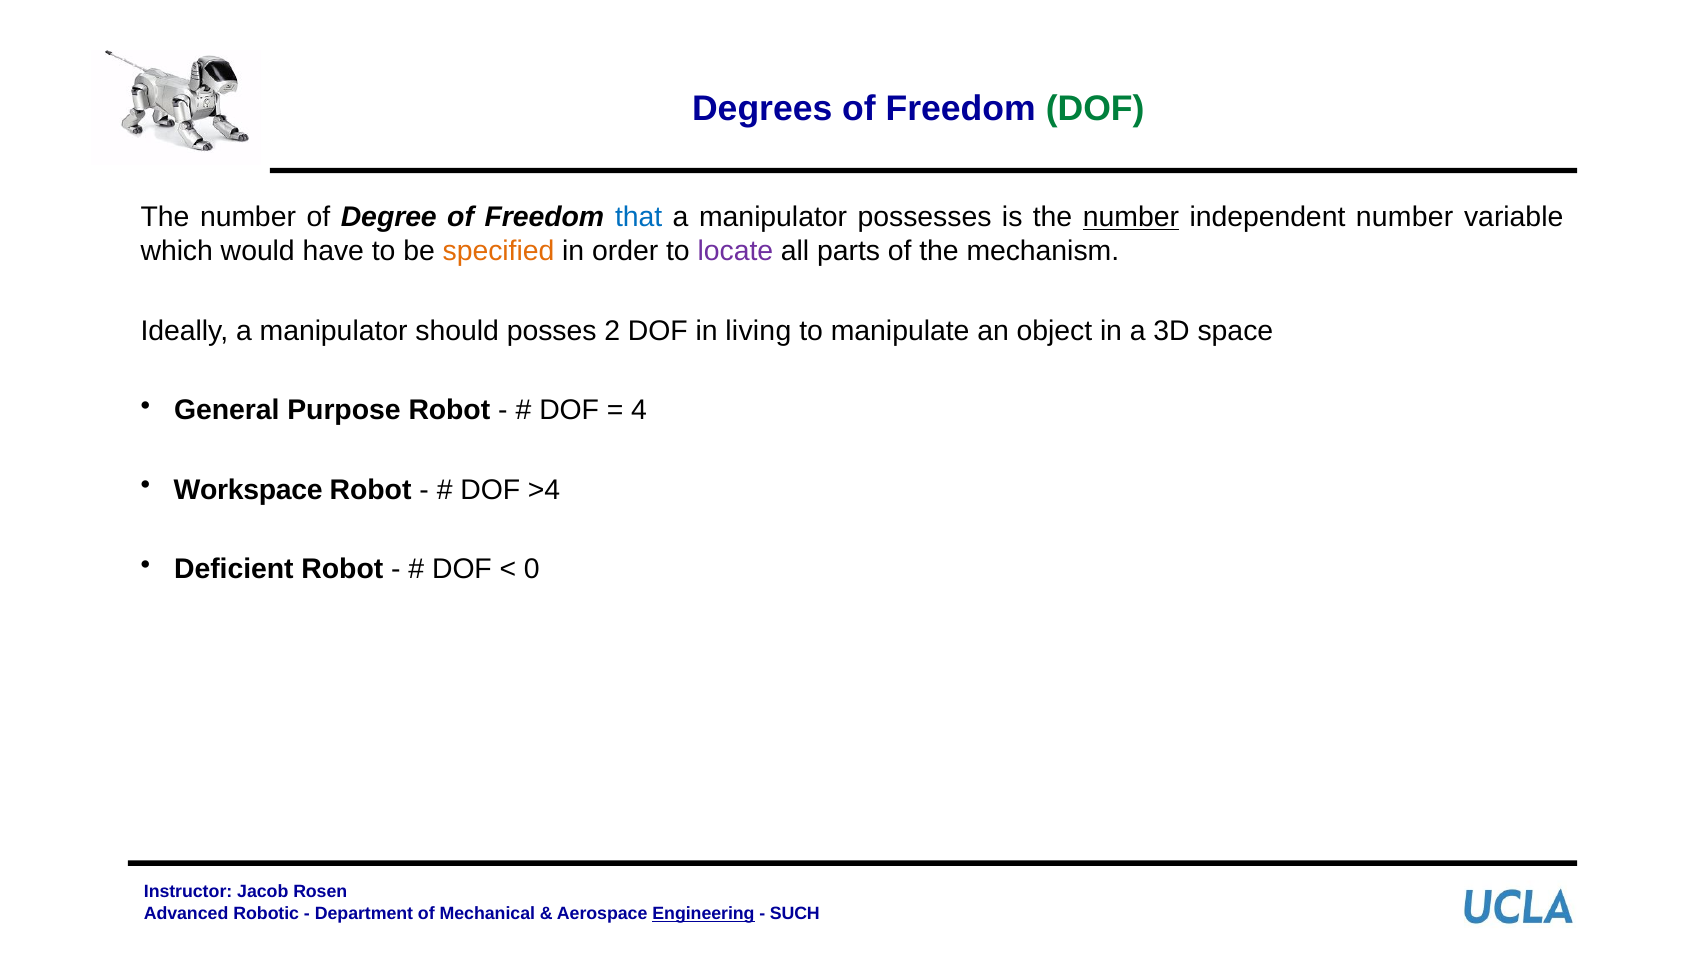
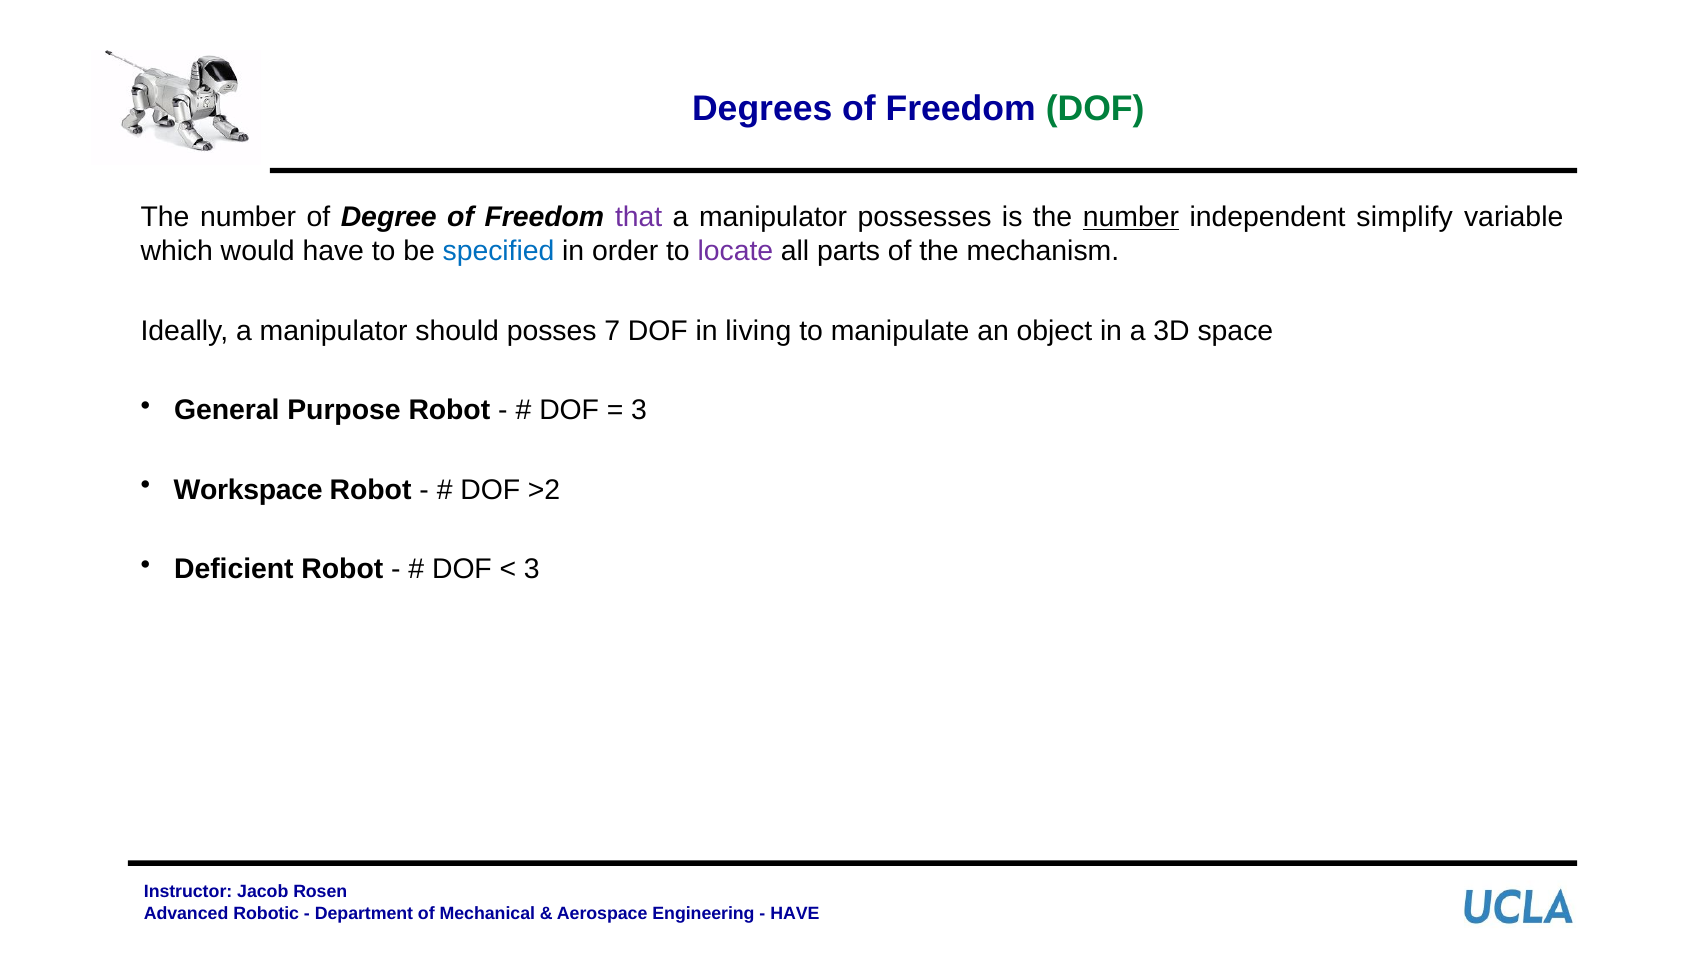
that colour: blue -> purple
independent number: number -> simplify
specified colour: orange -> blue
2: 2 -> 7
4 at (639, 410): 4 -> 3
>4: >4 -> >2
0 at (532, 569): 0 -> 3
Engineering underline: present -> none
SUCH at (795, 913): SUCH -> HAVE
